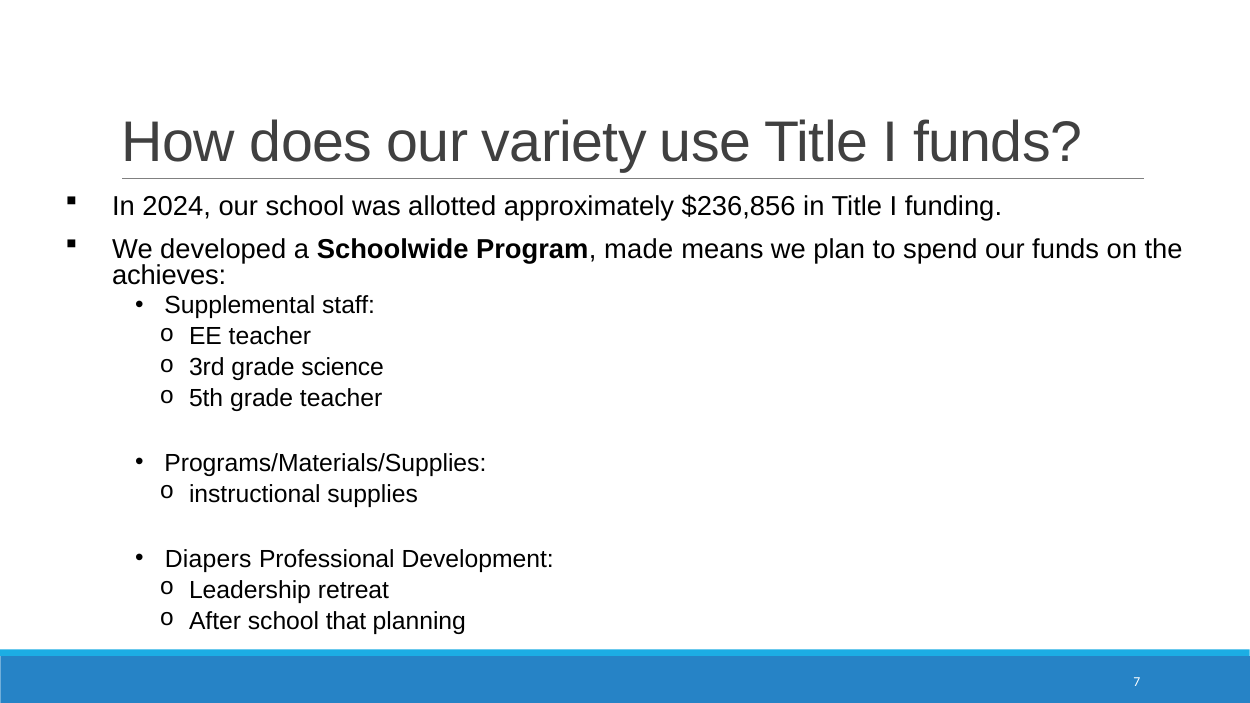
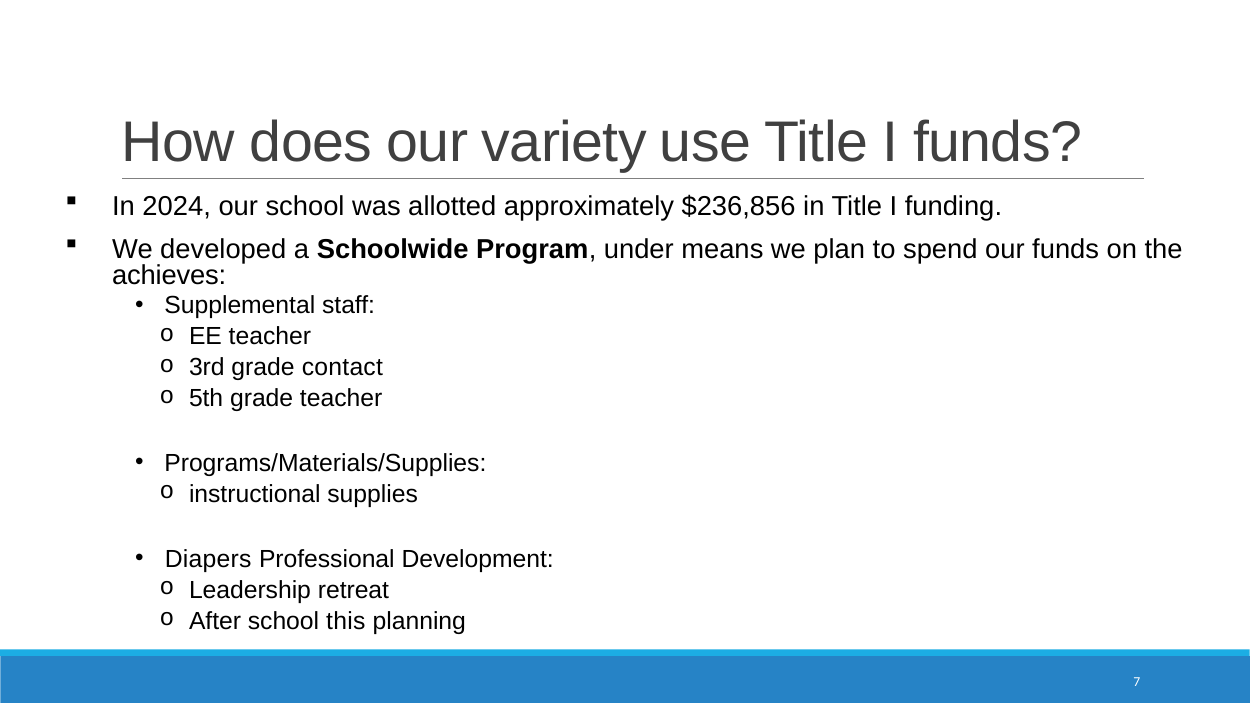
made: made -> under
science: science -> contact
that: that -> this
